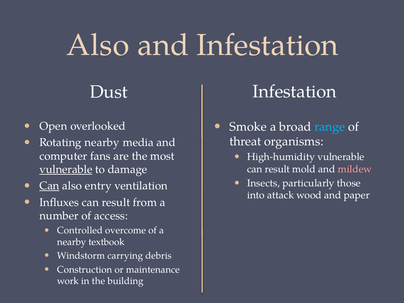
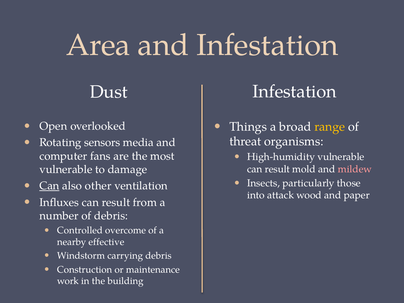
Also at (98, 45): Also -> Area
Smoke: Smoke -> Things
range colour: light blue -> yellow
Rotating nearby: nearby -> sensors
vulnerable at (66, 170) underline: present -> none
entry: entry -> other
of access: access -> debris
textbook: textbook -> effective
